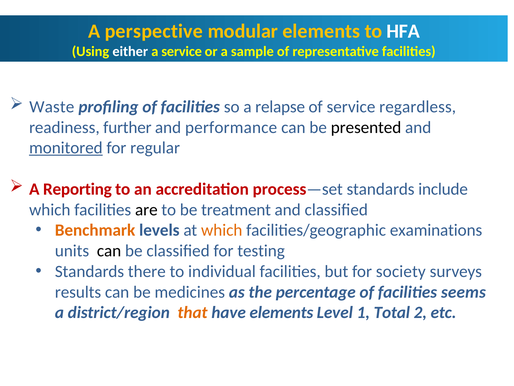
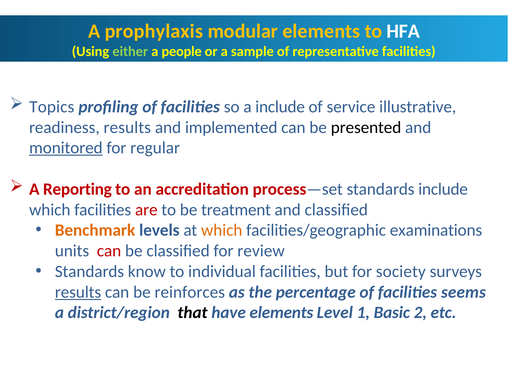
perspective: perspective -> prophylaxis
either colour: white -> light green
a service: service -> people
Waste: Waste -> Topics
a relapse: relapse -> include
regardless: regardless -> illustrative
readiness further: further -> results
performance: performance -> implemented
are colour: black -> red
can at (109, 251) colour: black -> red
testing: testing -> review
there: there -> know
results at (78, 292) underline: none -> present
medicines: medicines -> reinforces
that colour: orange -> black
Total: Total -> Basic
